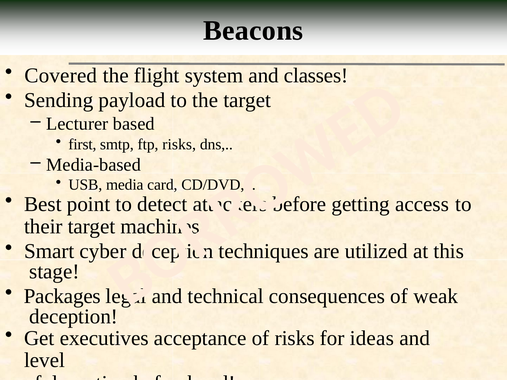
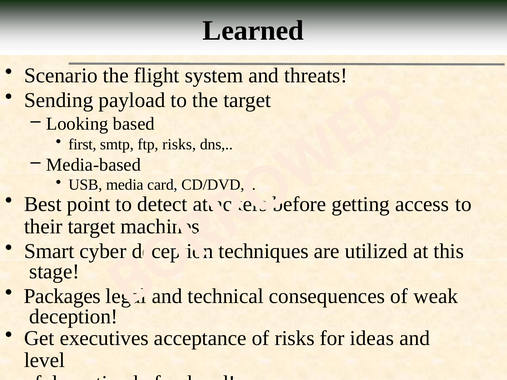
Beacons: Beacons -> Learned
Covered: Covered -> Scenario
classes: classes -> threats
Lecturer: Lecturer -> Looking
